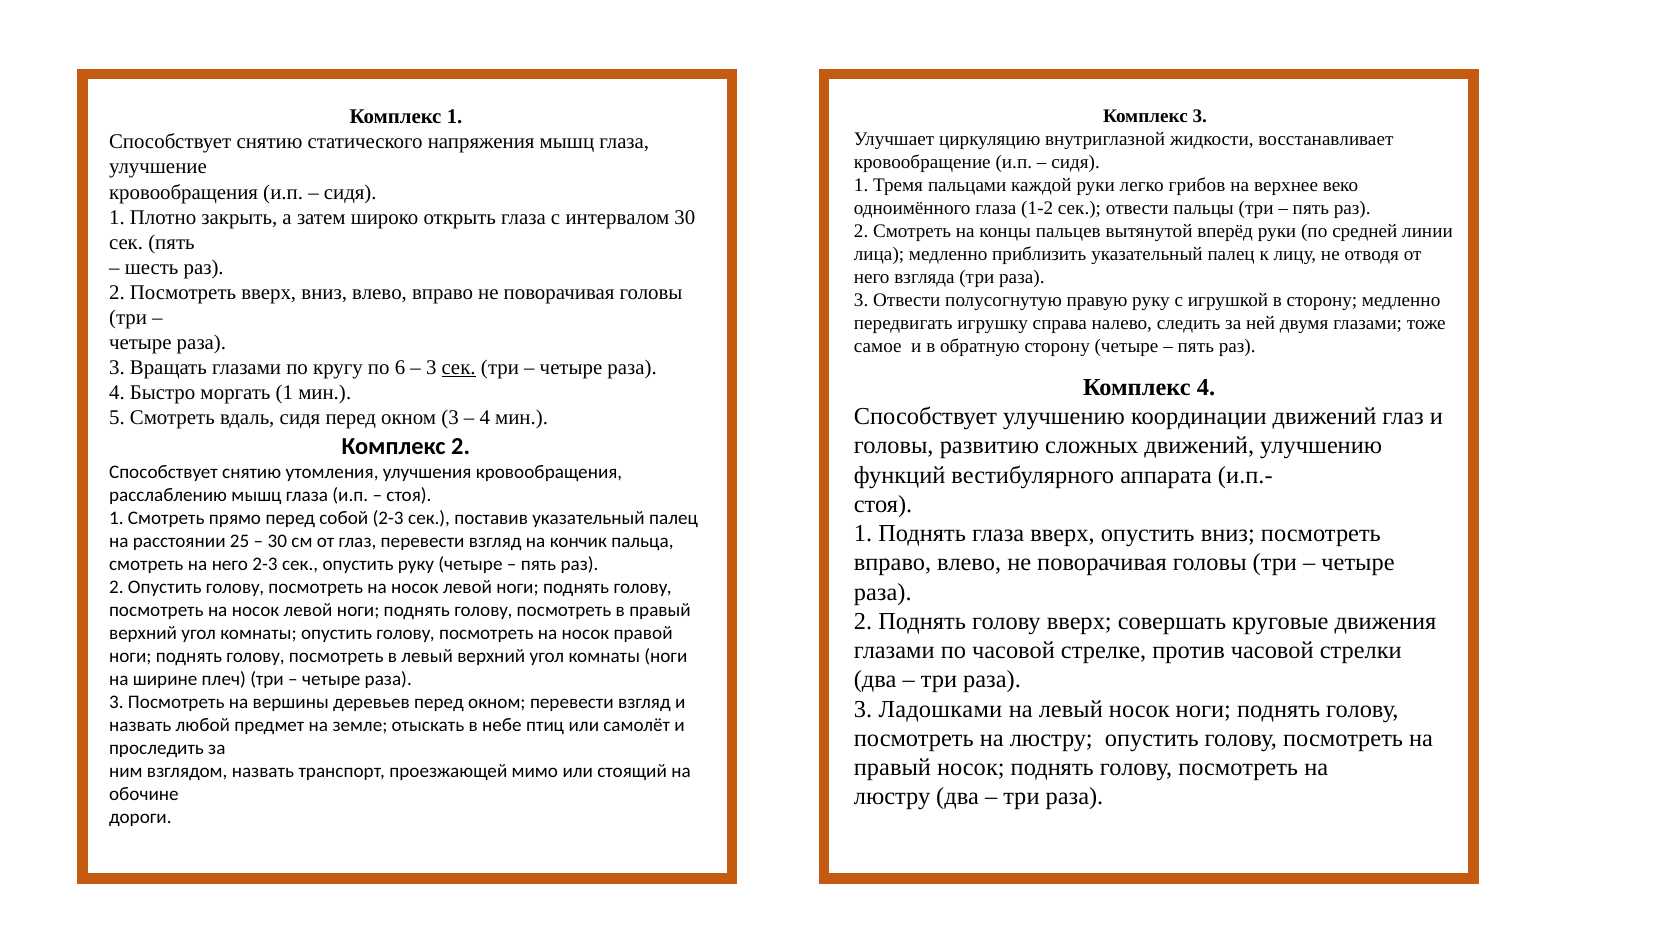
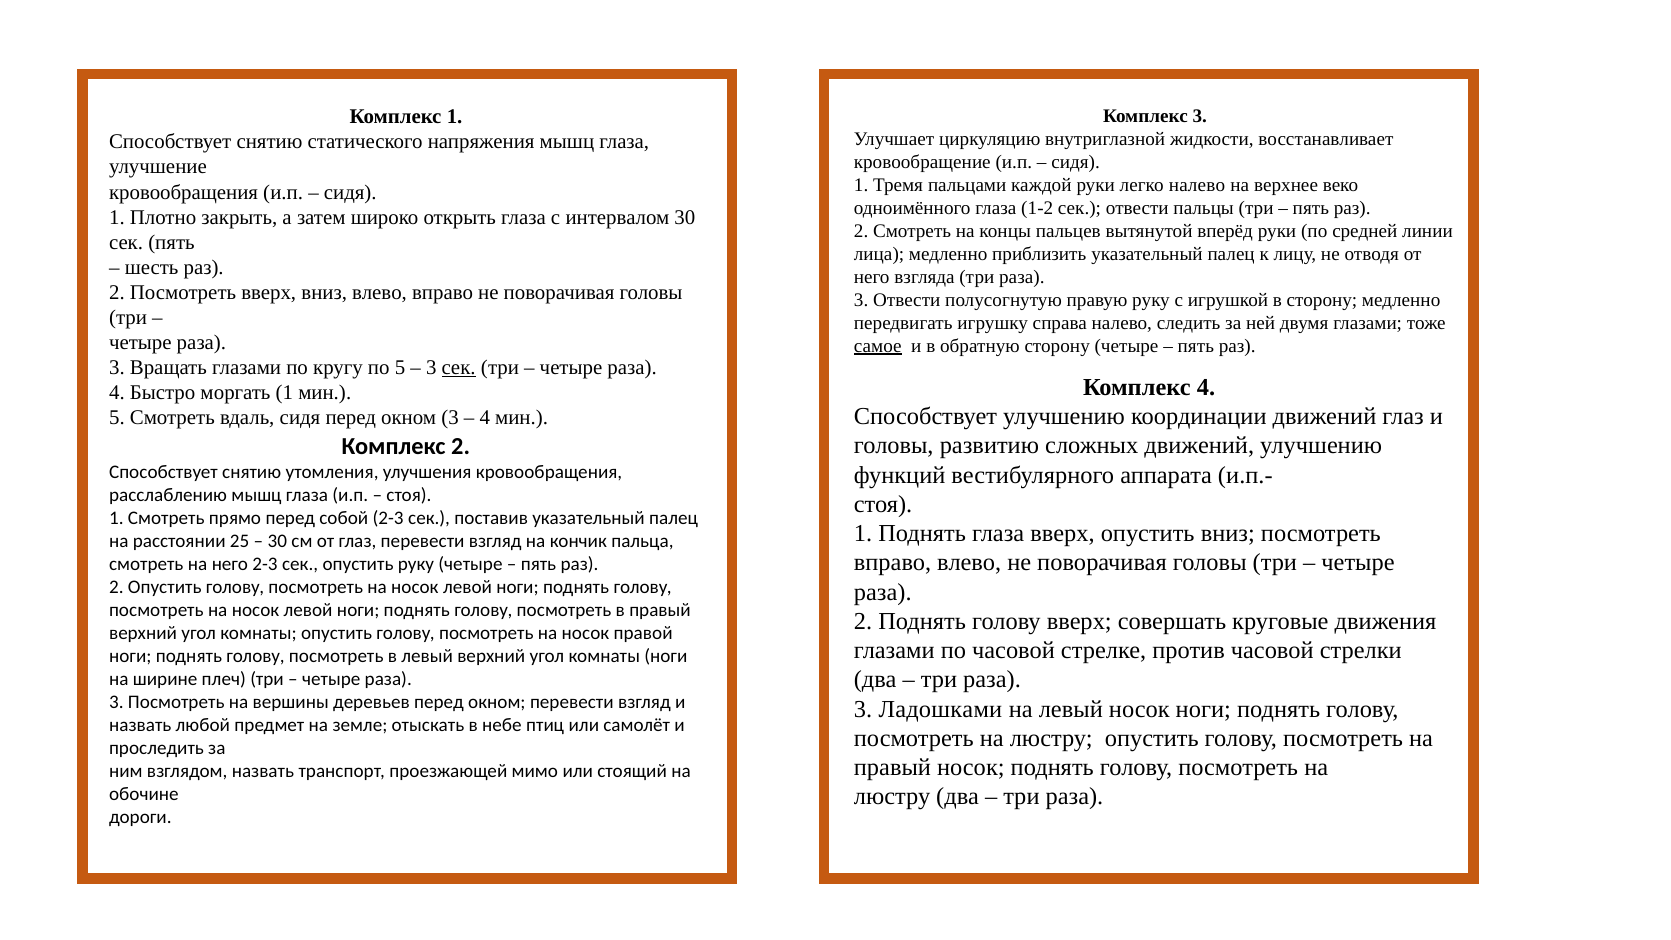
легко грибов: грибов -> налево
самое underline: none -> present
по 6: 6 -> 5
